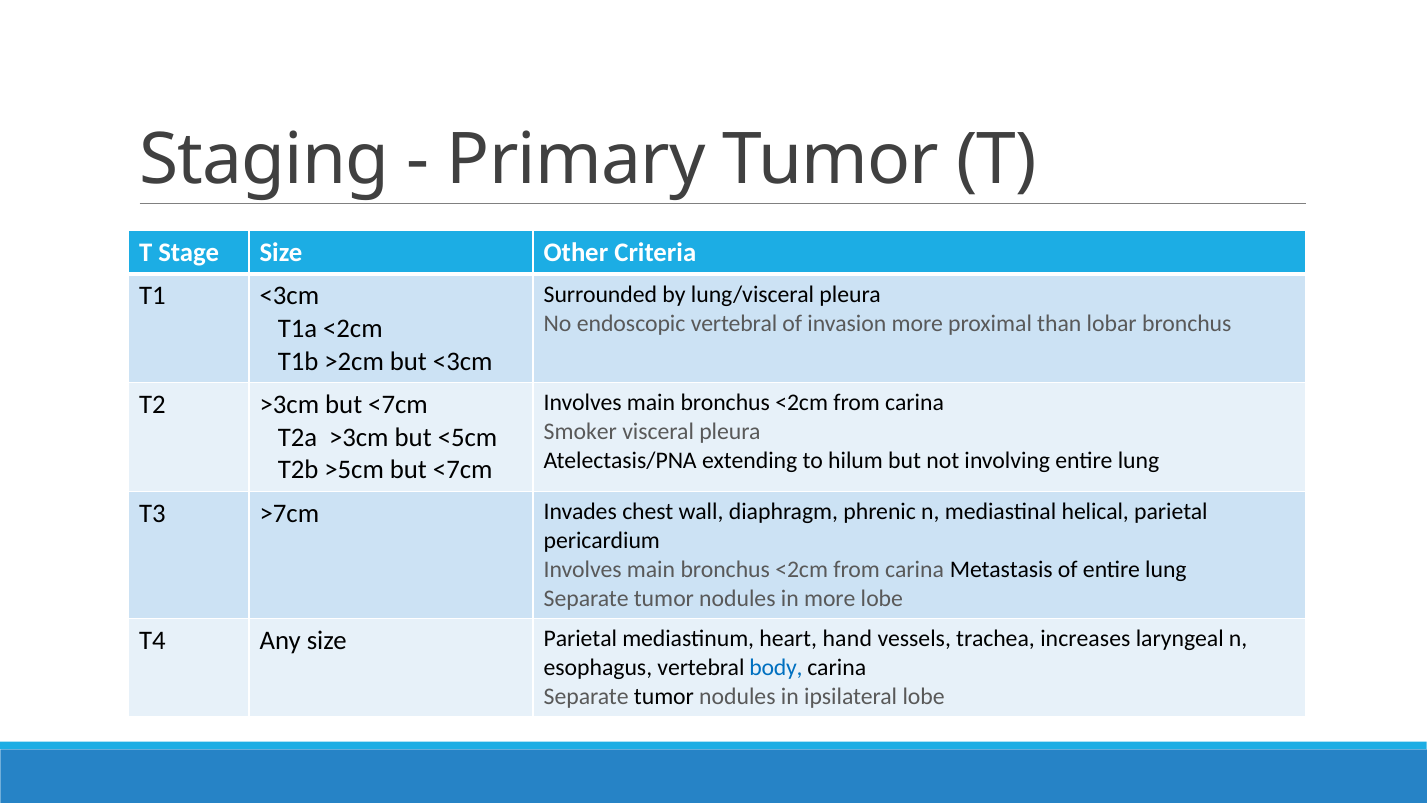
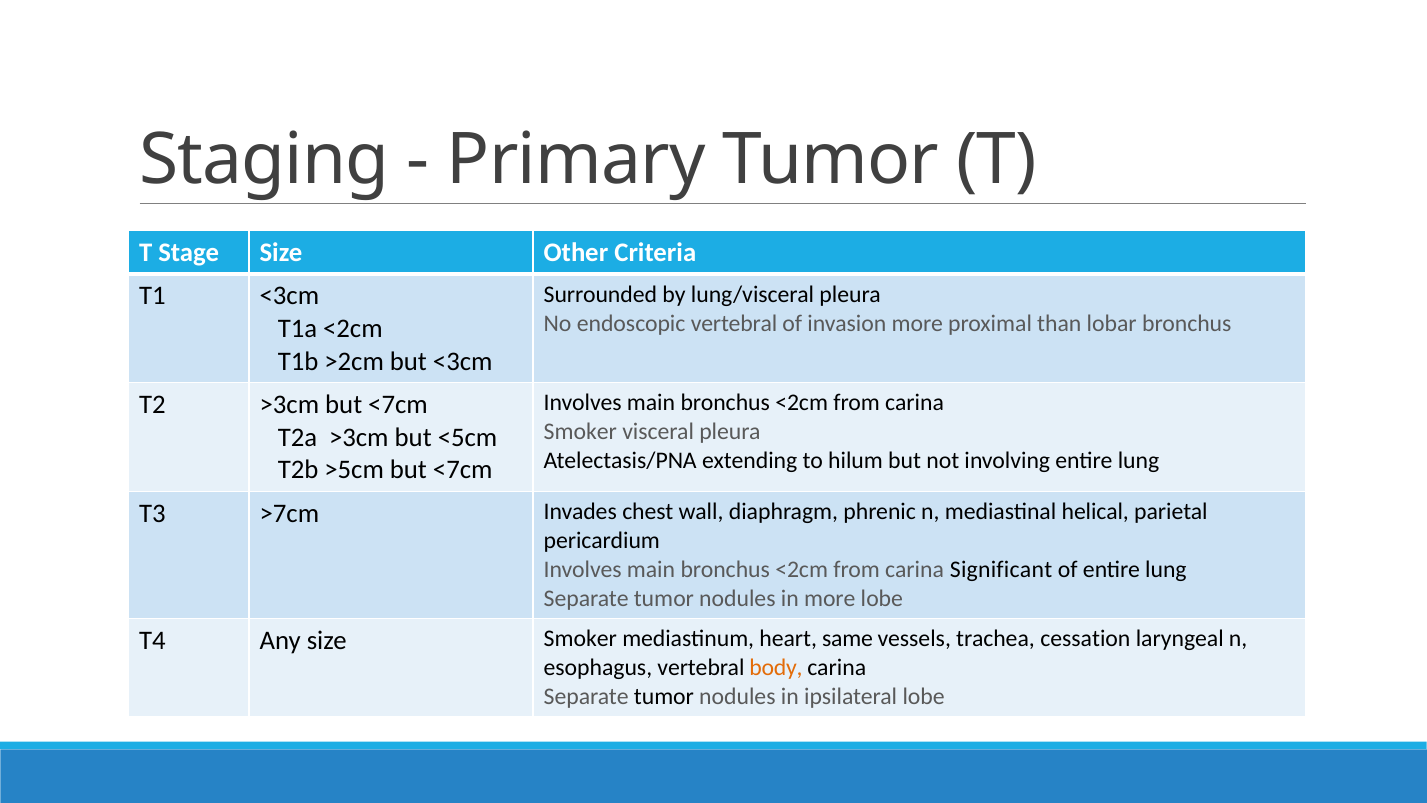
Metastasis: Metastasis -> Significant
size Parietal: Parietal -> Smoker
hand: hand -> same
increases: increases -> cessation
body colour: blue -> orange
